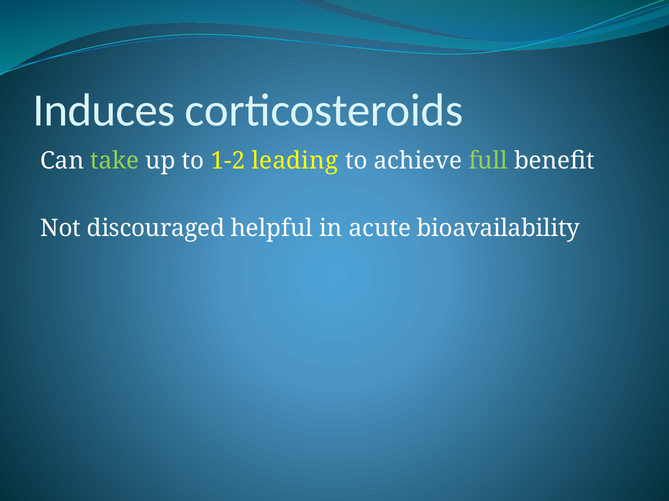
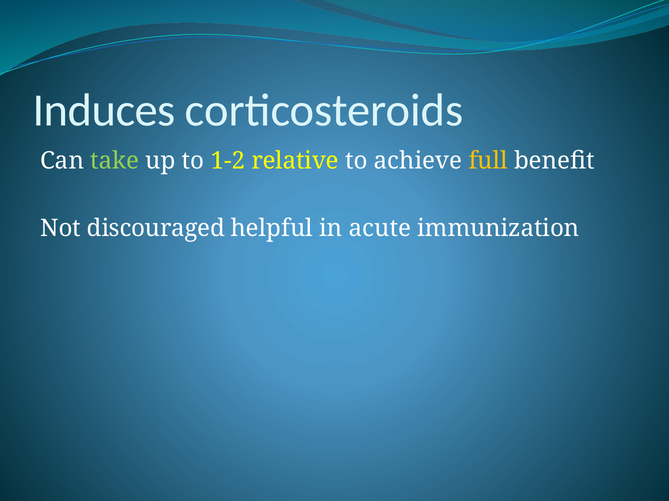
leading: leading -> relative
full colour: light green -> yellow
bioavailability: bioavailability -> immunization
